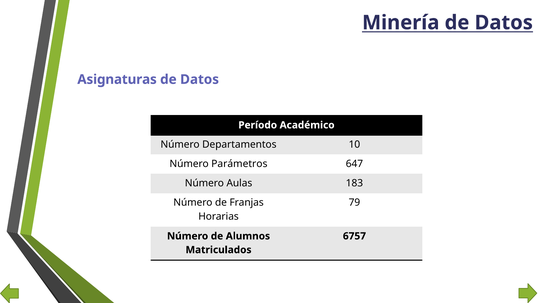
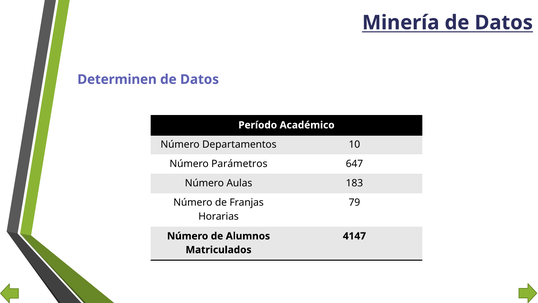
Asignaturas: Asignaturas -> Determinen
6757: 6757 -> 4147
